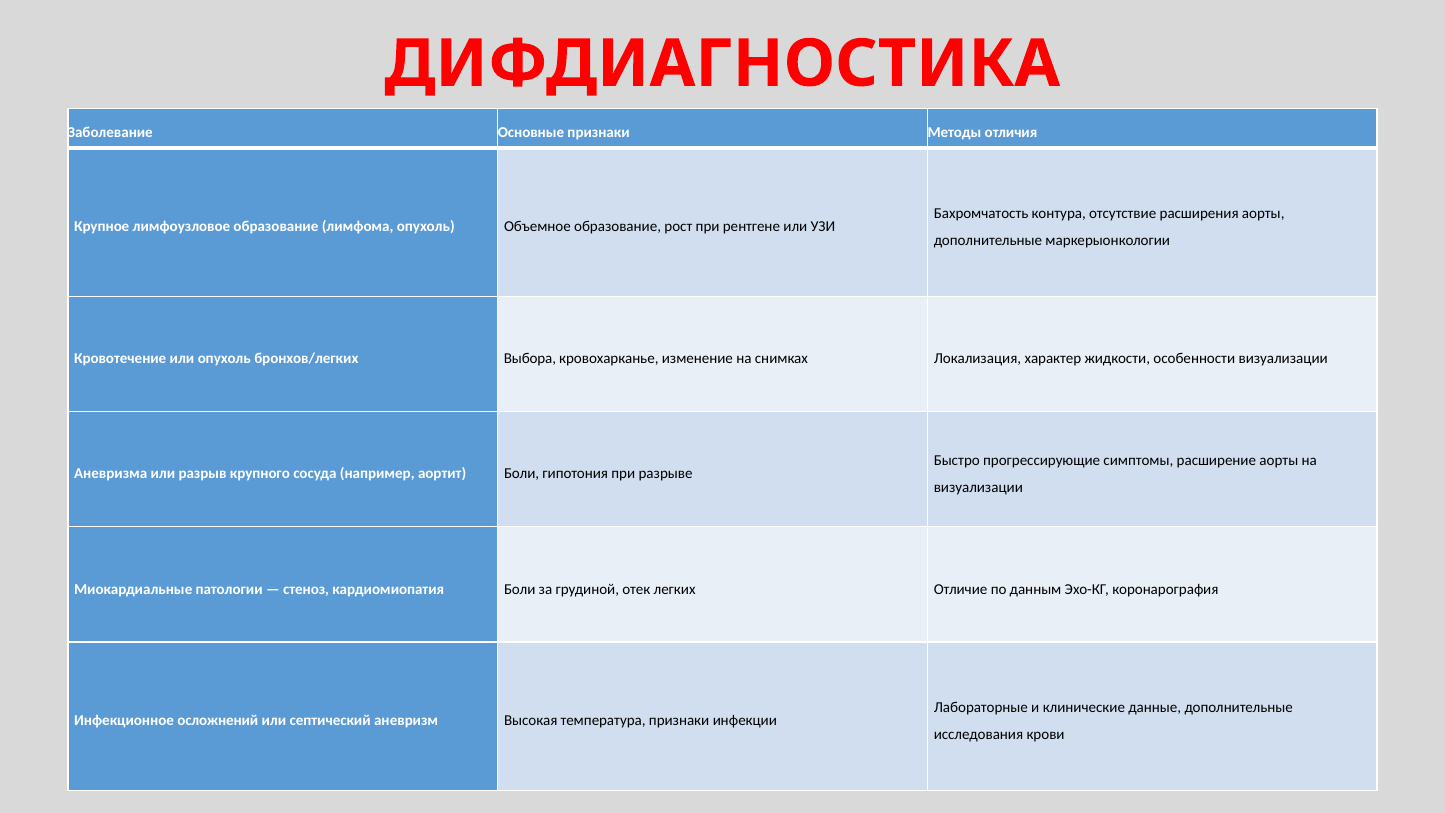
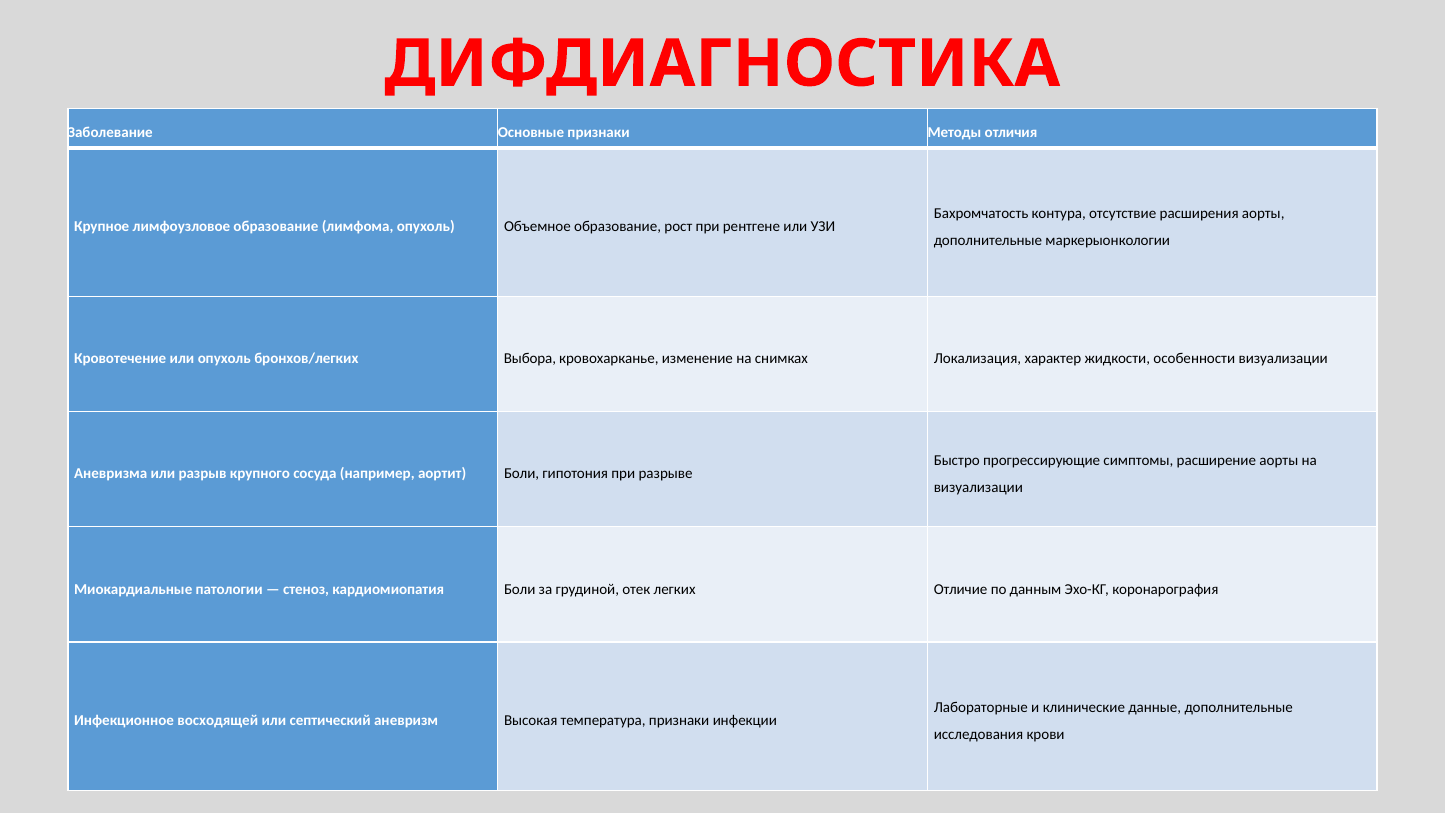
осложнений: осложнений -> восходящей
